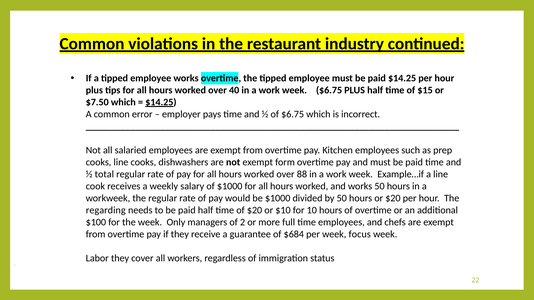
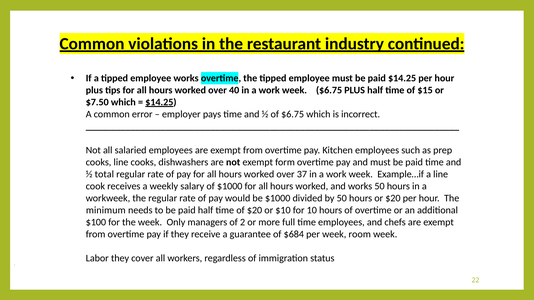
88: 88 -> 37
regarding: regarding -> minimum
focus: focus -> room
